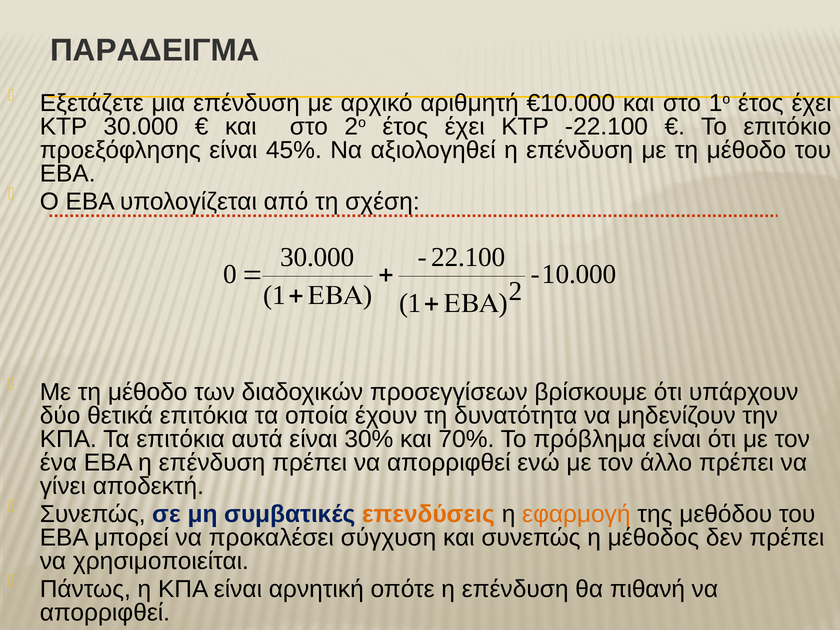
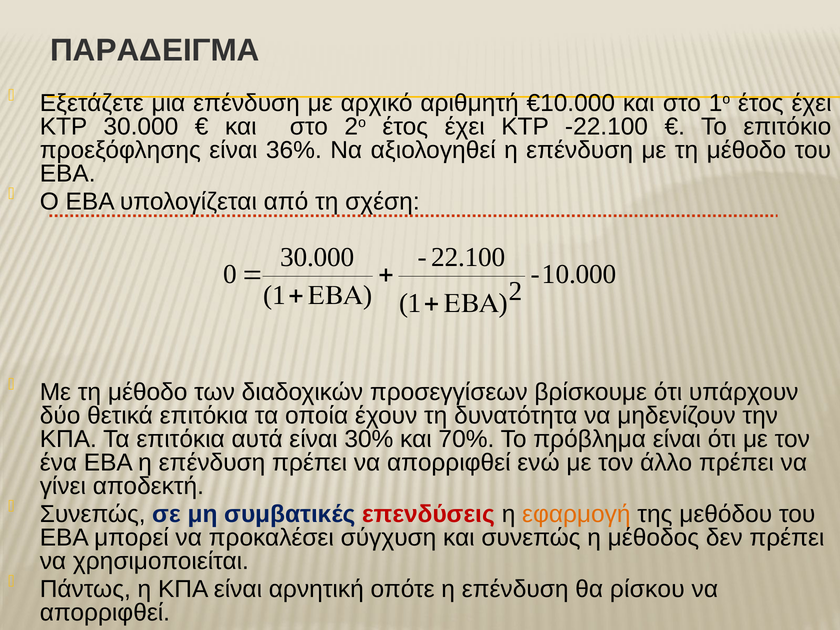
45%: 45% -> 36%
επενδύσεις colour: orange -> red
πιθανή: πιθανή -> ρίσκου
